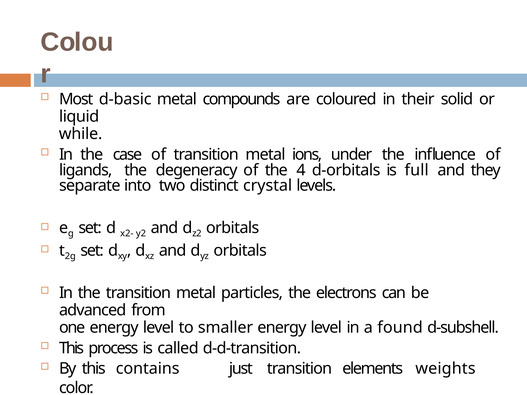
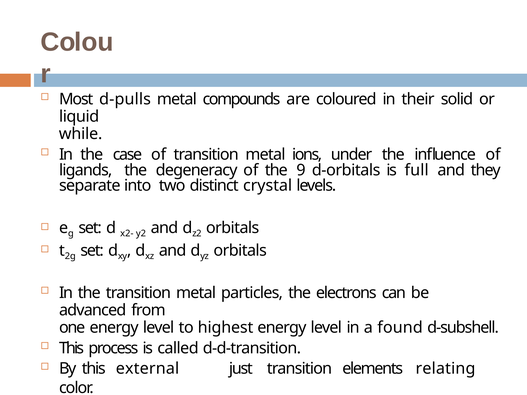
d-basic: d-basic -> d-pulls
4: 4 -> 9
smaller: smaller -> highest
contains: contains -> external
weights: weights -> relating
